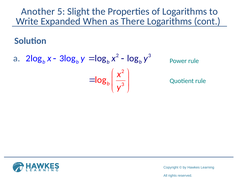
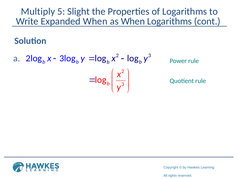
Another: Another -> Multiply
as There: There -> When
